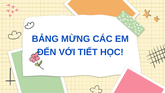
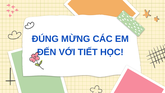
BẢNG: BẢNG -> ĐÚNG
